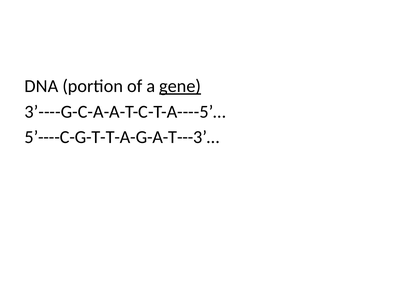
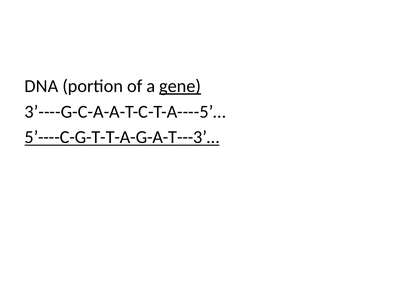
5’----C-G-T-T-A-G-A-T---3’… underline: none -> present
